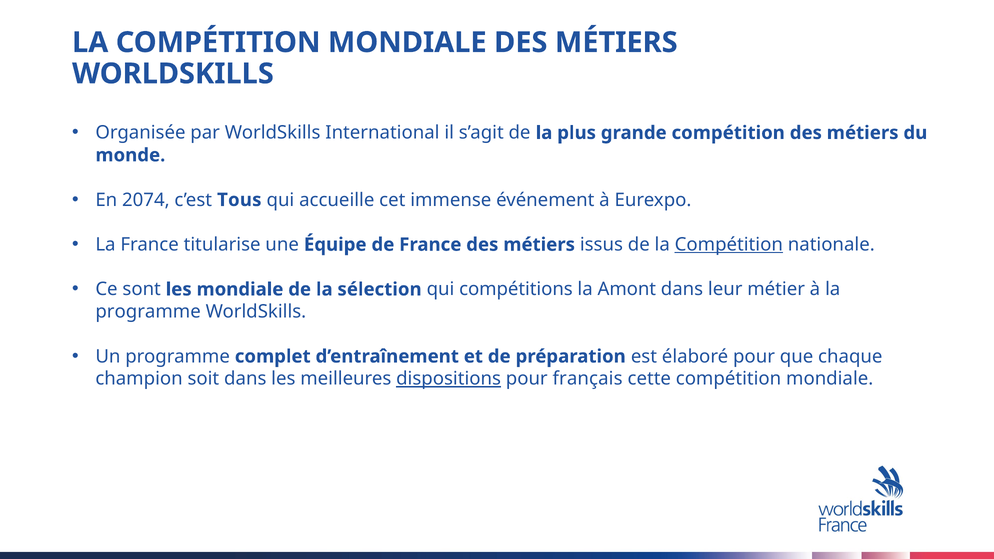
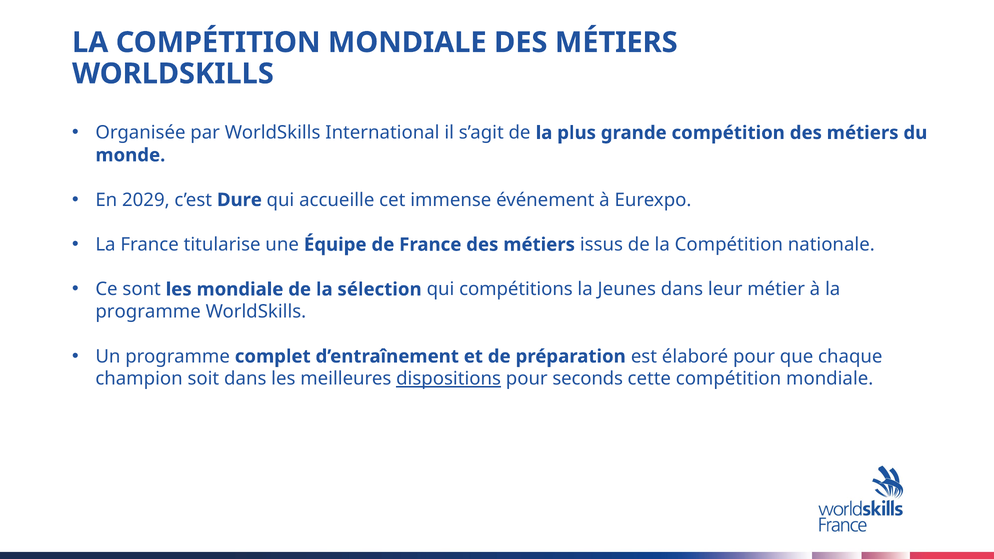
2074: 2074 -> 2029
Tous: Tous -> Dure
Compétition at (729, 245) underline: present -> none
Amont: Amont -> Jeunes
français: français -> seconds
